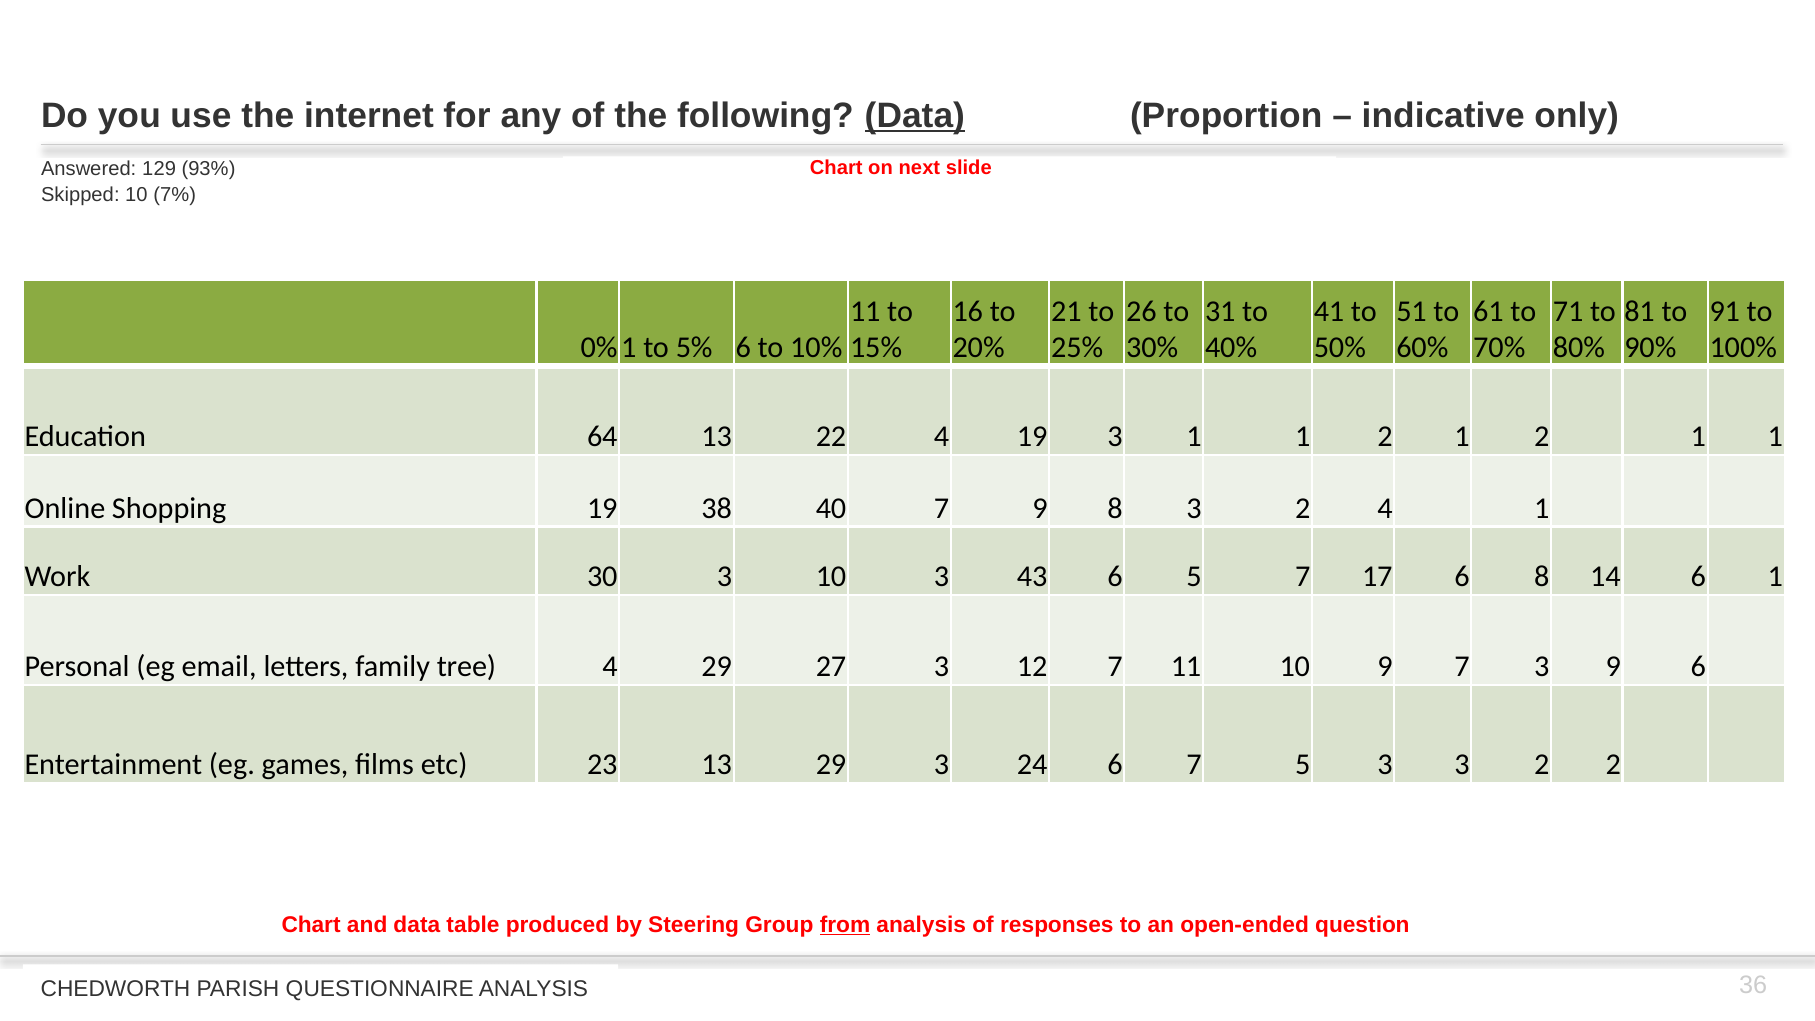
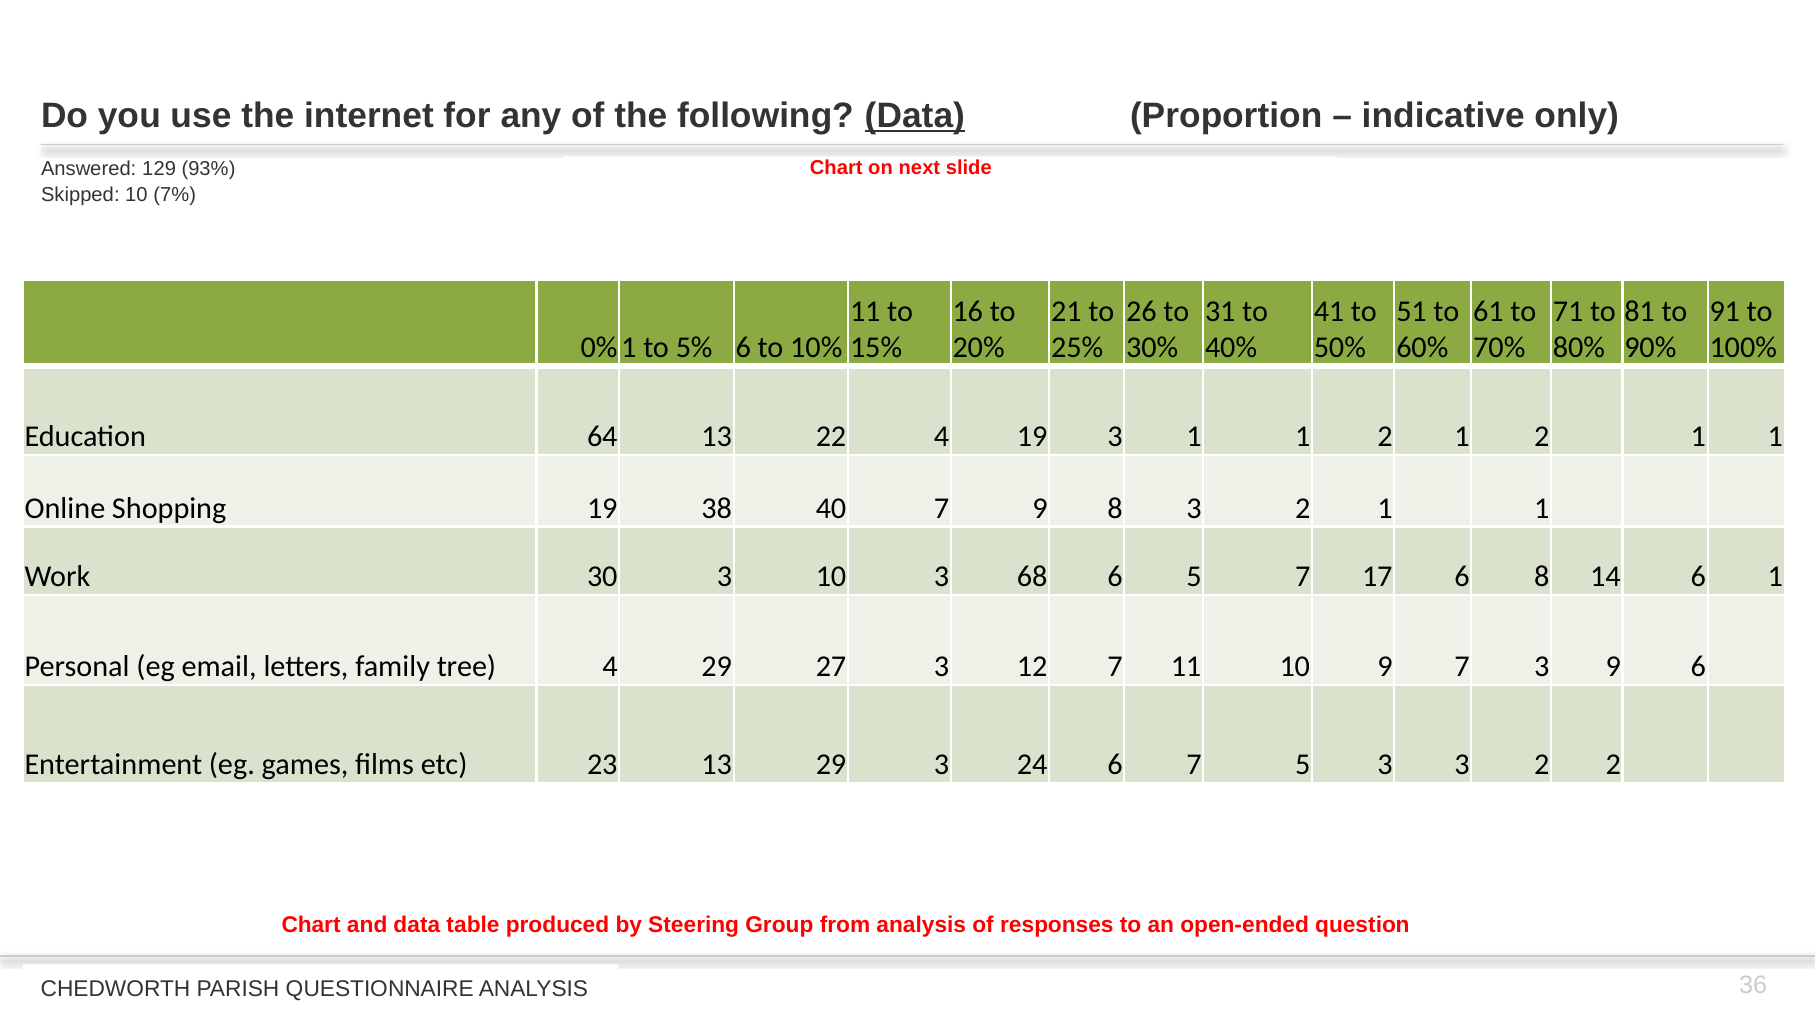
3 2 4: 4 -> 1
43: 43 -> 68
from underline: present -> none
